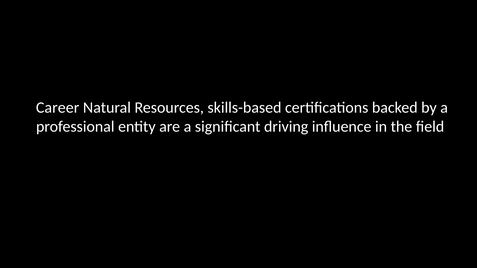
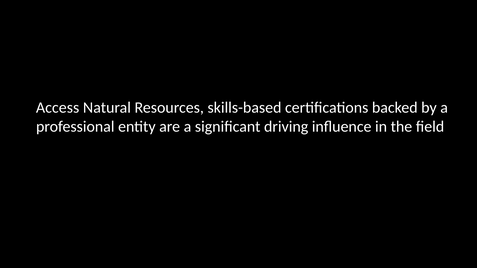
Career: Career -> Access
